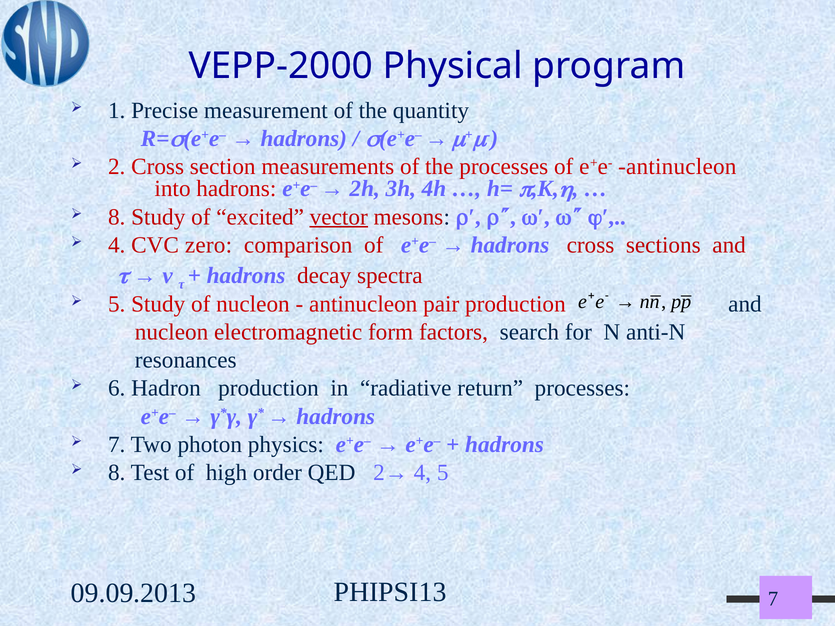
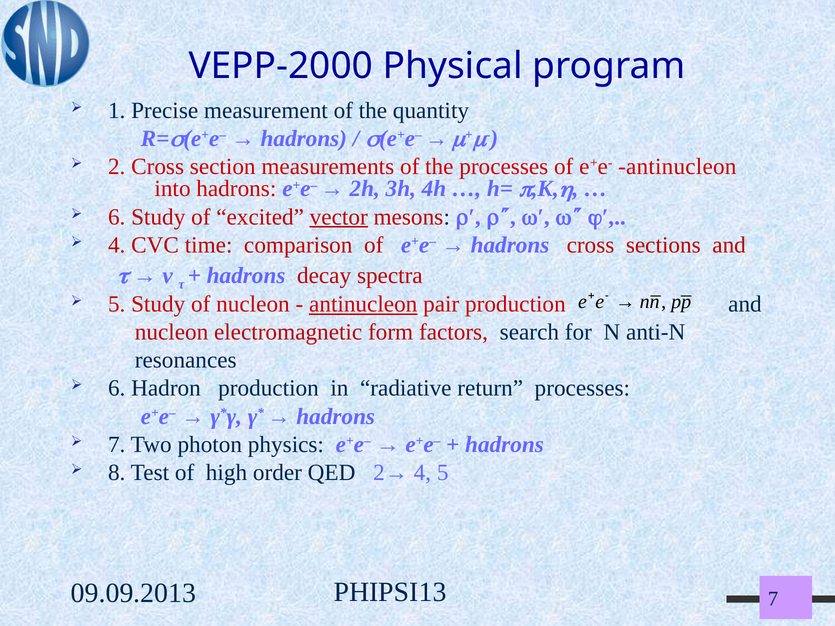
8 at (117, 217): 8 -> 6
zero: zero -> time
antinucleon at (363, 304) underline: none -> present
